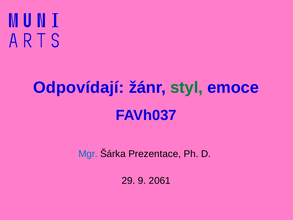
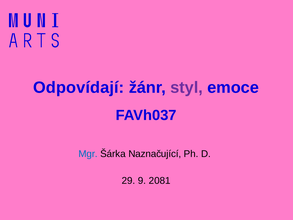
styl colour: green -> purple
Prezentace: Prezentace -> Naznačující
2061: 2061 -> 2081
